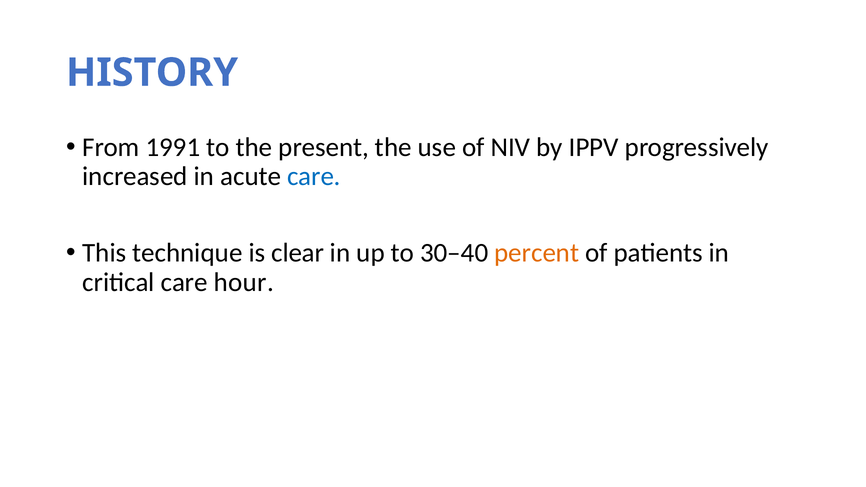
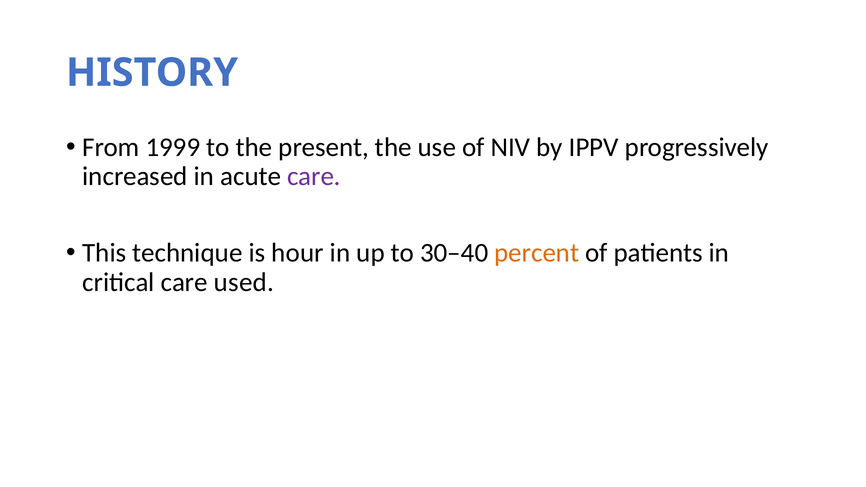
1991: 1991 -> 1999
care at (314, 177) colour: blue -> purple
clear: clear -> hour
hour: hour -> used
